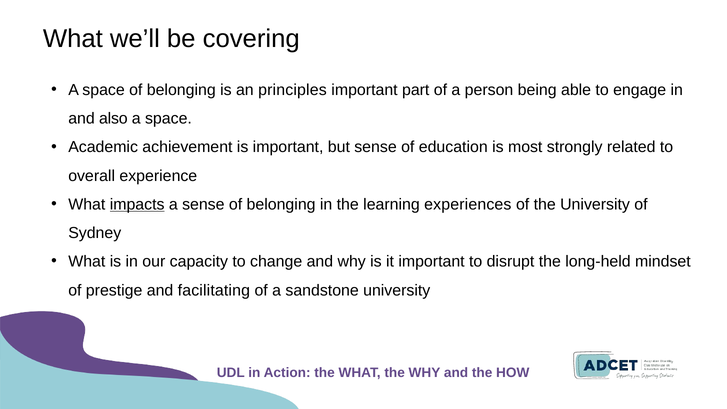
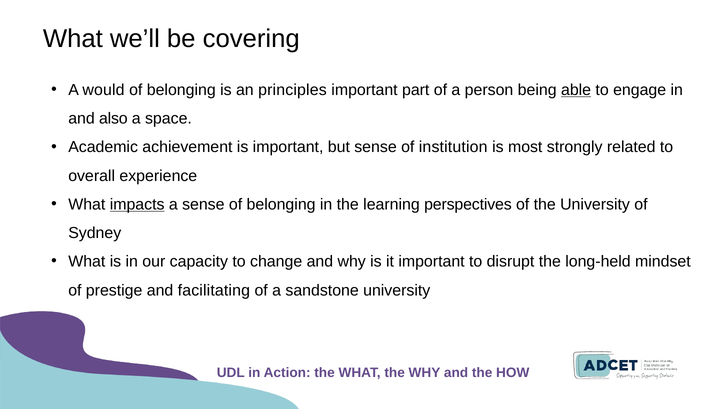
space at (104, 90): space -> would
able underline: none -> present
education: education -> institution
experiences: experiences -> perspectives
